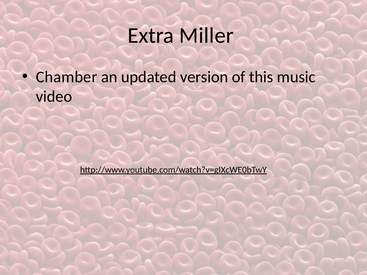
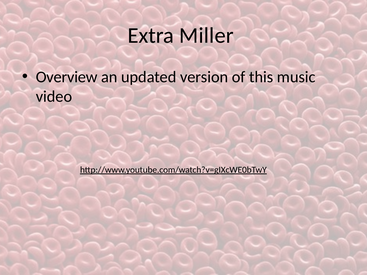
Chamber: Chamber -> Overview
